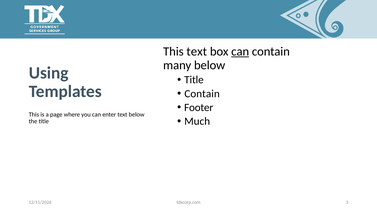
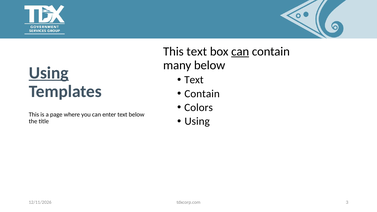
Using at (49, 73) underline: none -> present
Title at (194, 80): Title -> Text
Footer: Footer -> Colors
Much at (197, 121): Much -> Using
